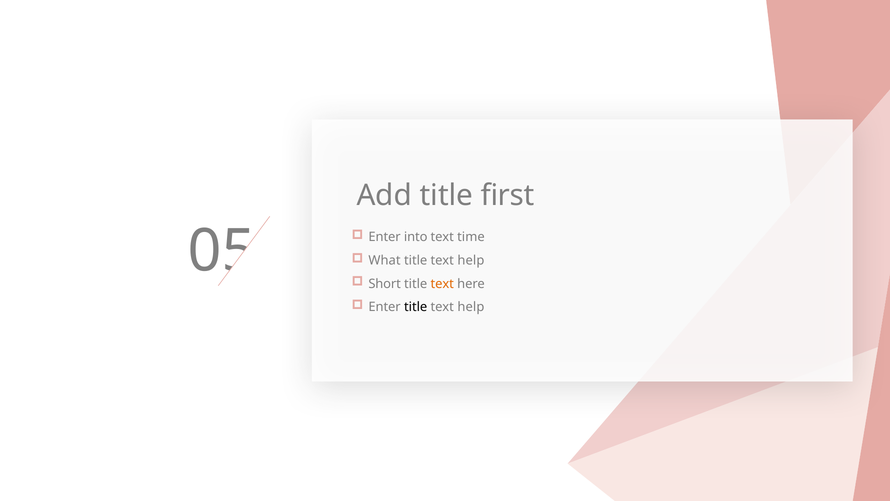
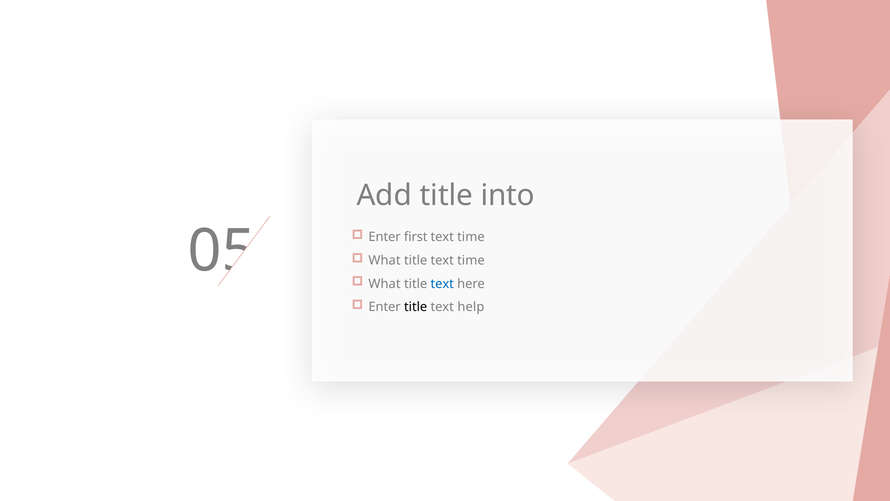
first: first -> into
into: into -> first
help at (471, 260): help -> time
Short at (385, 284): Short -> What
text at (442, 284) colour: orange -> blue
